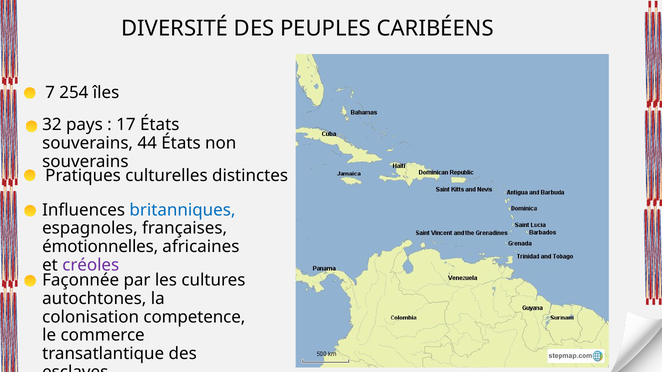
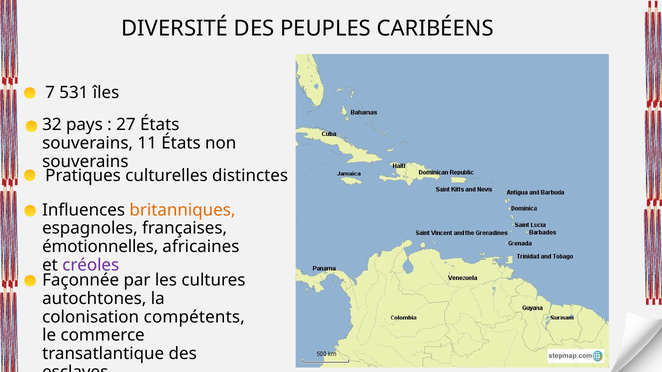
254: 254 -> 531
17: 17 -> 27
44: 44 -> 11
britanniques colour: blue -> orange
competence: competence -> compétents
